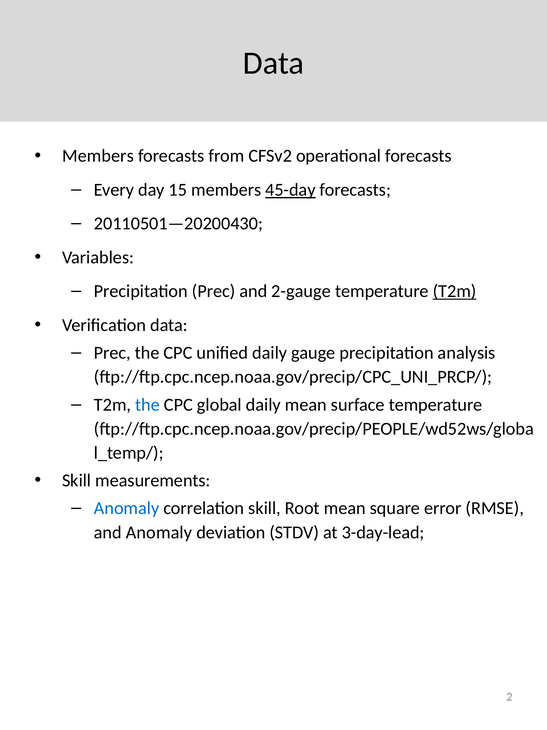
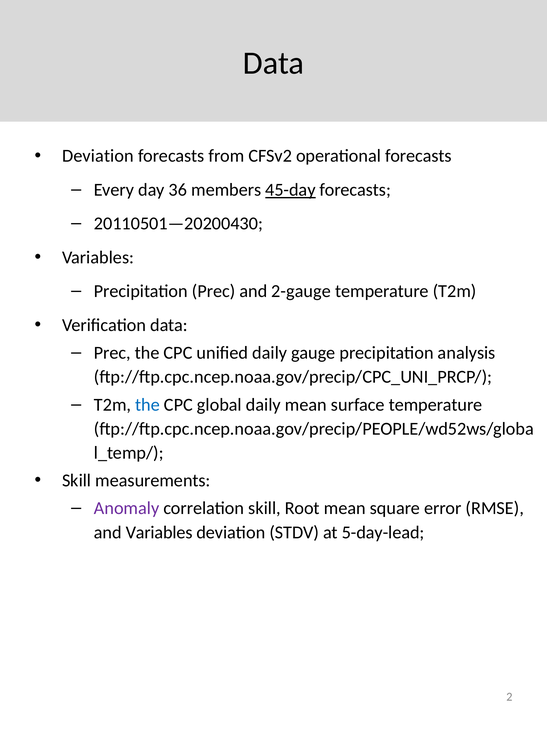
Members at (98, 156): Members -> Deviation
15: 15 -> 36
T2m at (455, 291) underline: present -> none
Anomaly at (127, 508) colour: blue -> purple
and Anomaly: Anomaly -> Variables
3-day-lead: 3-day-lead -> 5-day-lead
